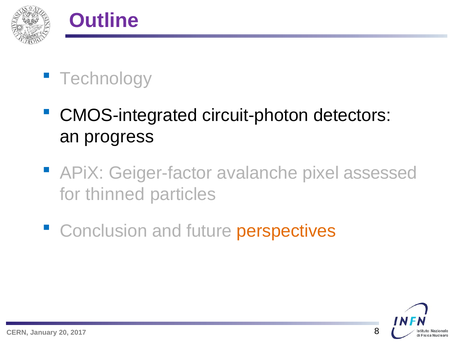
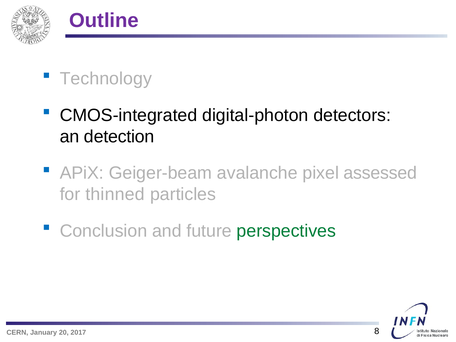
circuit-photon: circuit-photon -> digital-photon
progress: progress -> detection
Geiger-factor: Geiger-factor -> Geiger-beam
perspectives colour: orange -> green
